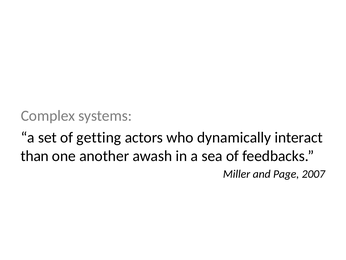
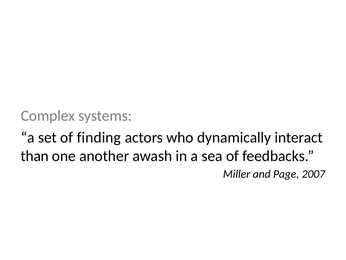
getting: getting -> finding
